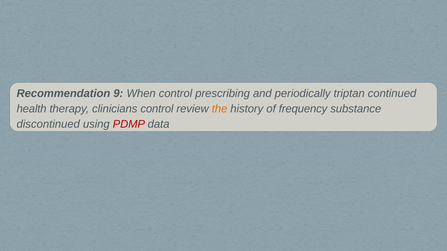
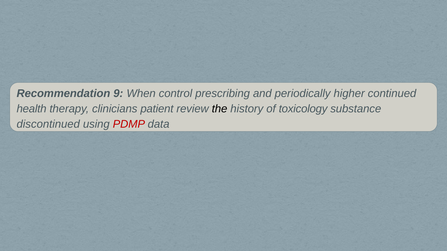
triptan: triptan -> higher
clinicians control: control -> patient
the colour: orange -> black
frequency: frequency -> toxicology
